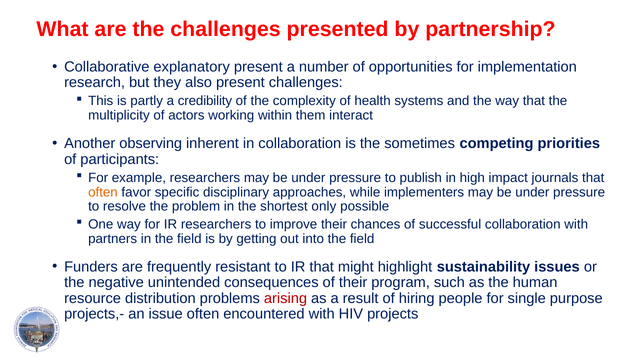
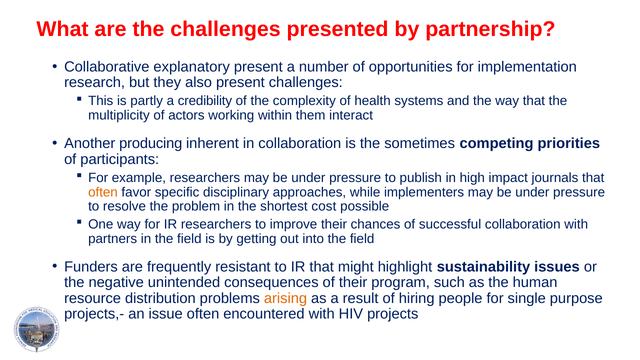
observing: observing -> producing
only: only -> cost
arising colour: red -> orange
